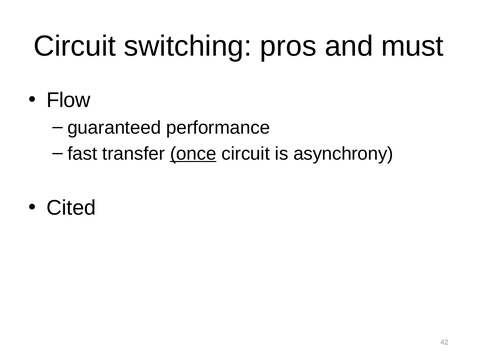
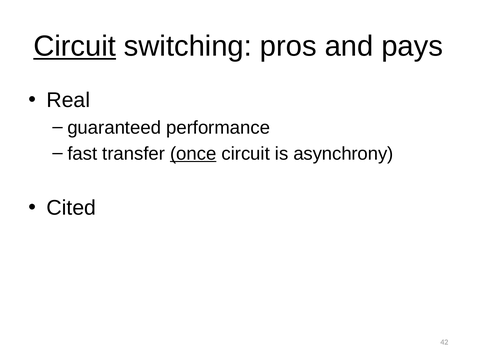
Circuit at (75, 46) underline: none -> present
must: must -> pays
Flow: Flow -> Real
